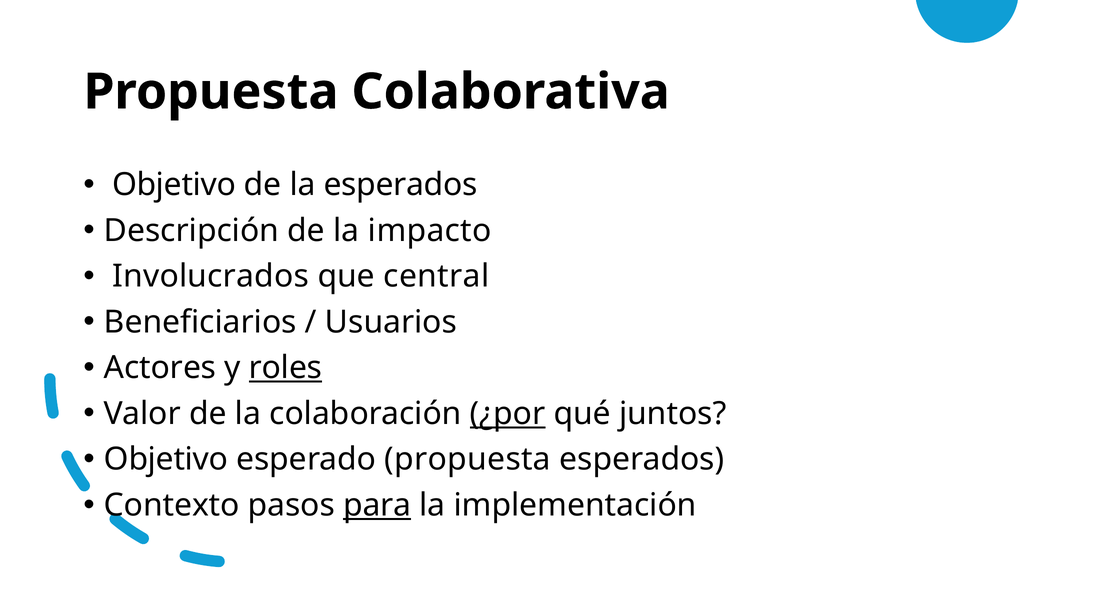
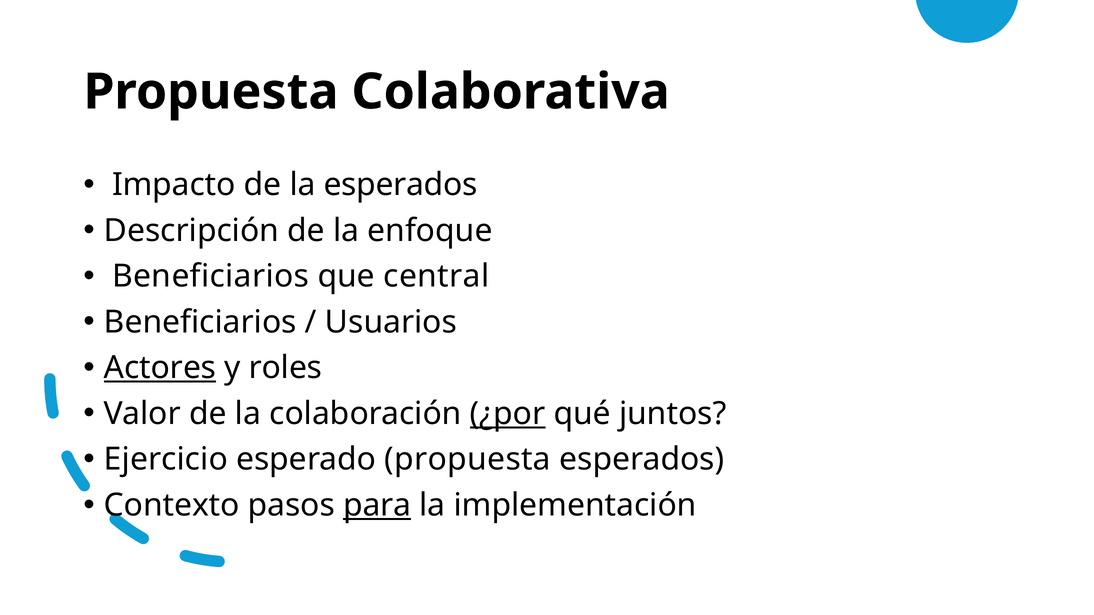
Objetivo at (174, 185): Objetivo -> Impacto
impacto: impacto -> enfoque
Involucrados at (211, 277): Involucrados -> Beneficiarios
Actores underline: none -> present
roles underline: present -> none
Objetivo at (166, 460): Objetivo -> Ejercicio
